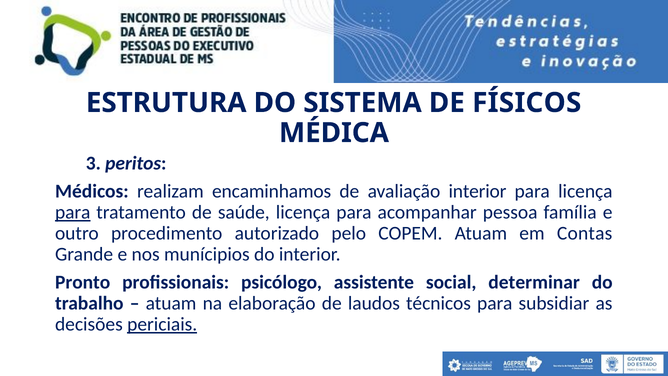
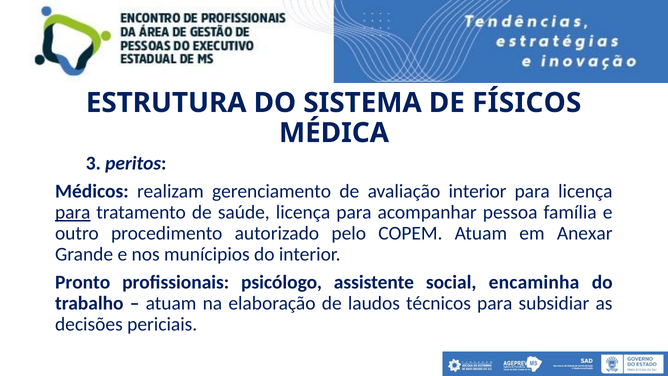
encaminhamos: encaminhamos -> gerenciamento
Contas: Contas -> Anexar
determinar: determinar -> encaminha
periciais underline: present -> none
